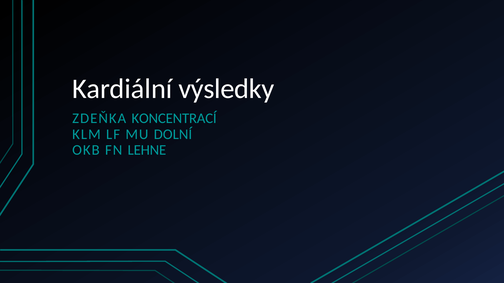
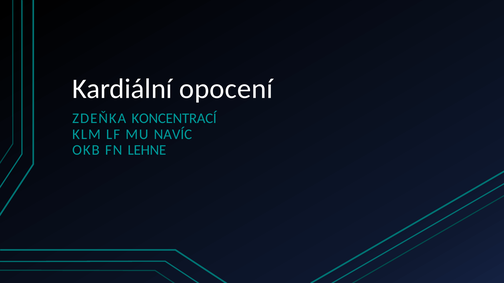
výsledky: výsledky -> opocení
DOLNÍ: DOLNÍ -> NAVÍC
